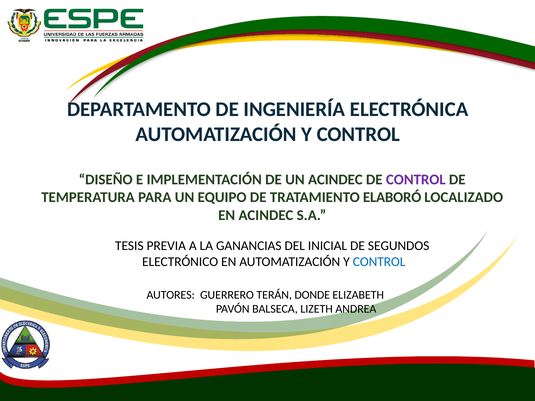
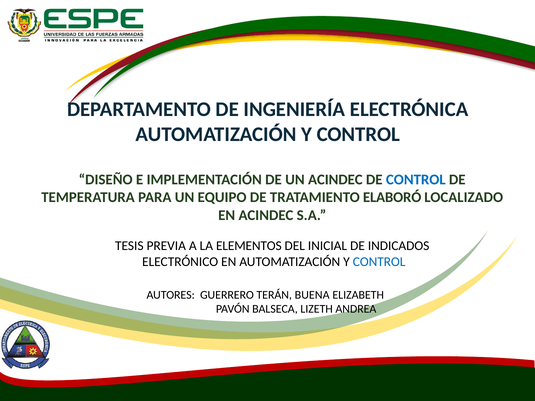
CONTROL at (416, 180) colour: purple -> blue
GANANCIAS: GANANCIAS -> ELEMENTOS
SEGUNDOS: SEGUNDOS -> INDICADOS
DONDE: DONDE -> BUENA
